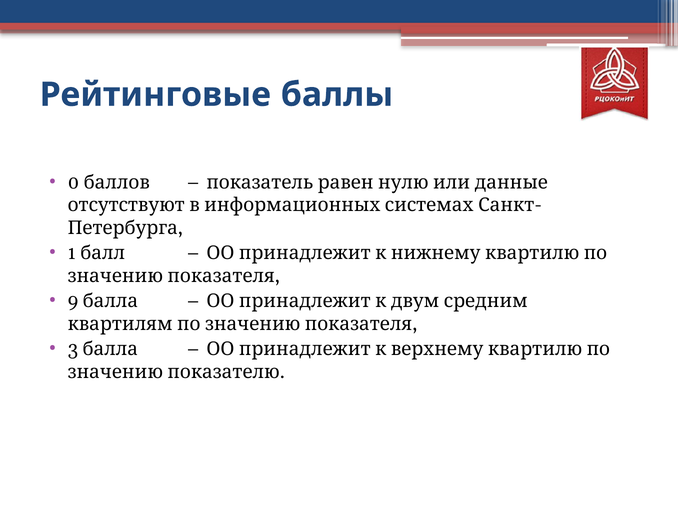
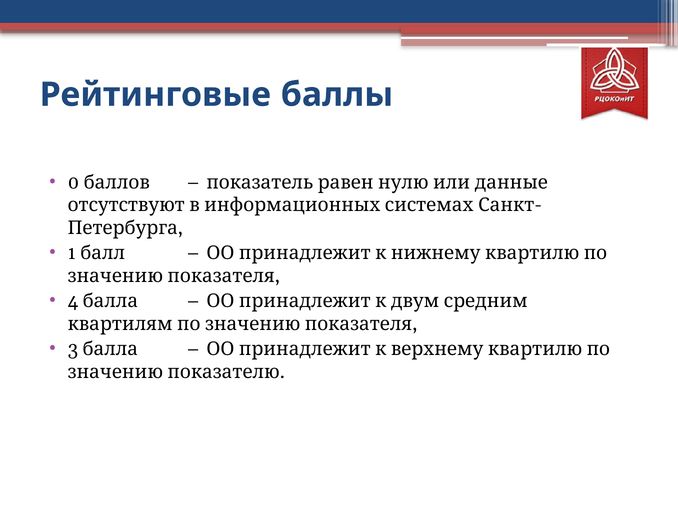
9: 9 -> 4
